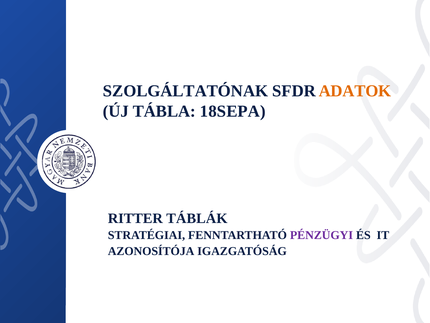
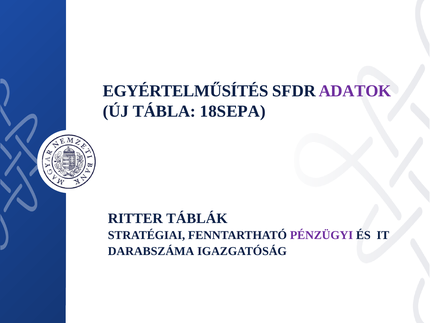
SZOLGÁLTATÓNAK: SZOLGÁLTATÓNAK -> EGYÉRTELMŰSÍTÉS
ADATOK colour: orange -> purple
AZONOSÍTÓJA: AZONOSÍTÓJA -> DARABSZÁMA
